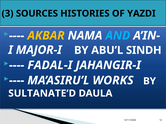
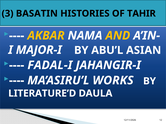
SOURCES: SOURCES -> BASATIN
YAZDI: YAZDI -> TAHIR
AND colour: light blue -> yellow
SINDH: SINDH -> ASIAN
SULTANATE’D: SULTANATE’D -> LITERATURE’D
